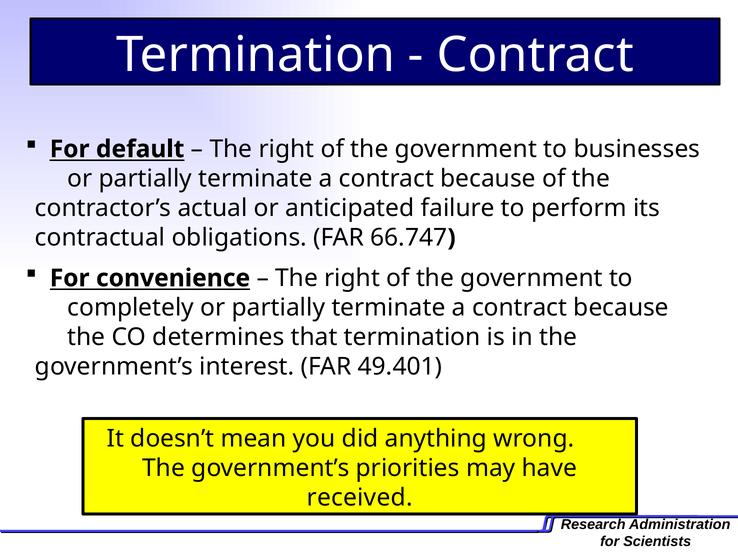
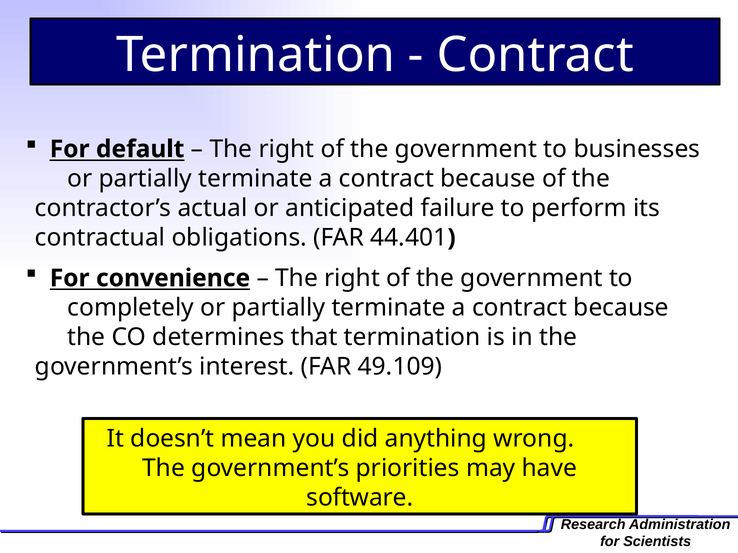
66.747: 66.747 -> 44.401
49.401: 49.401 -> 49.109
received: received -> software
